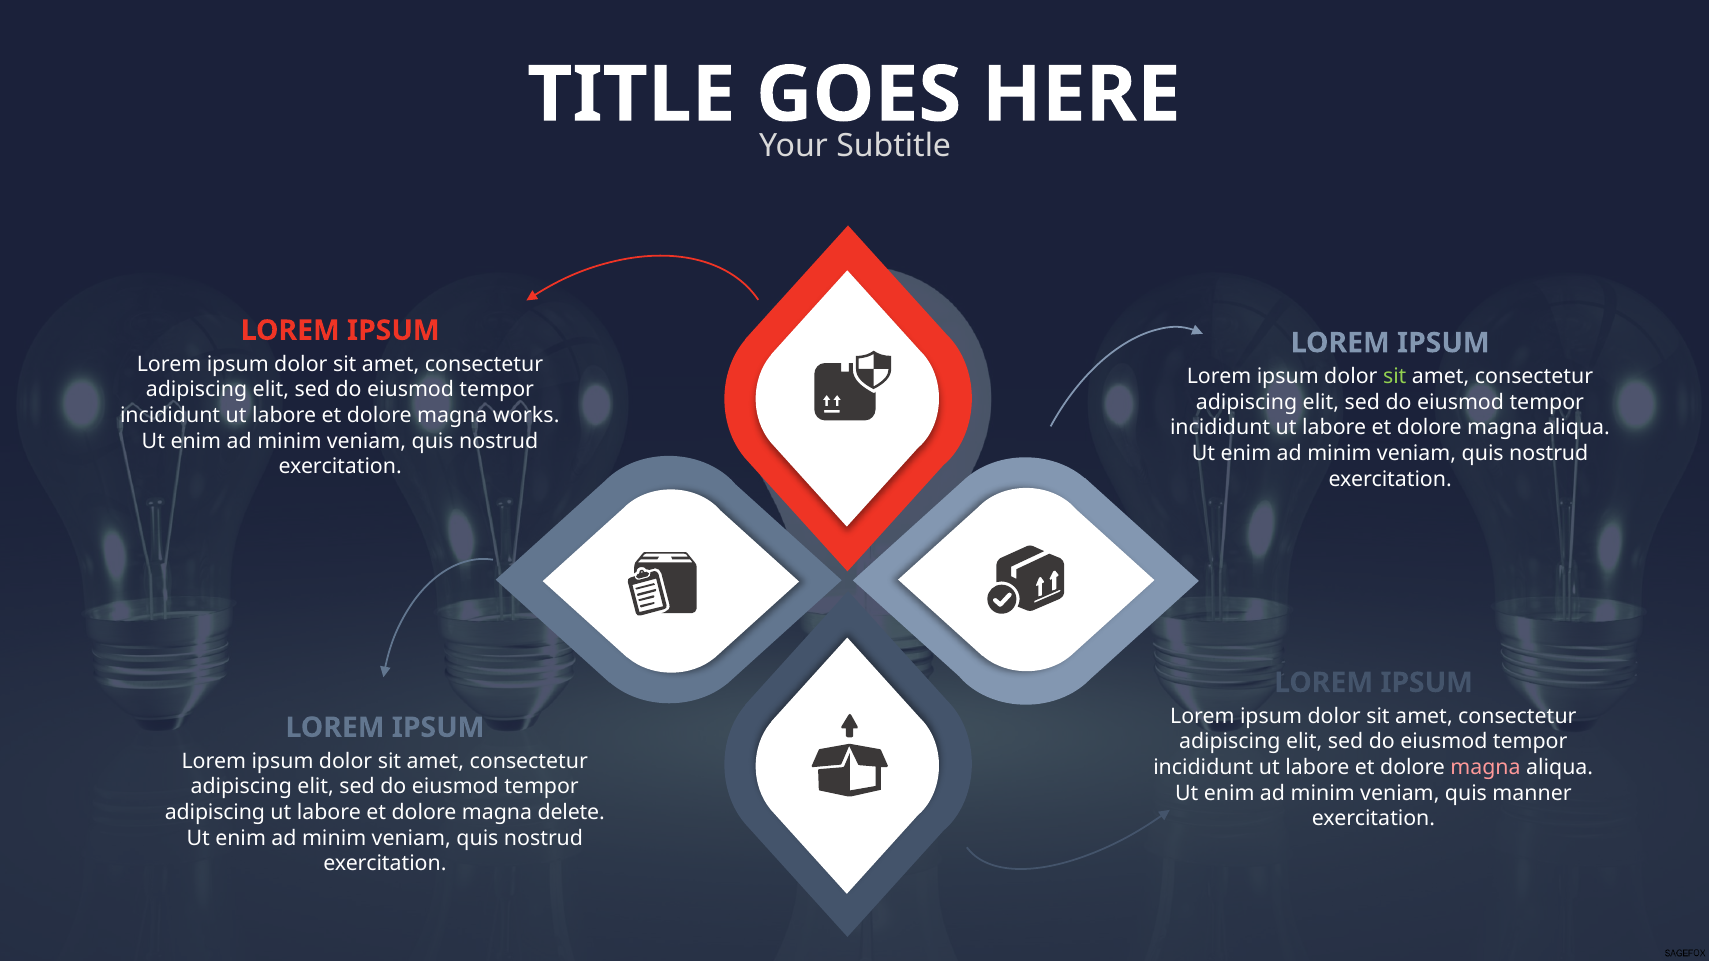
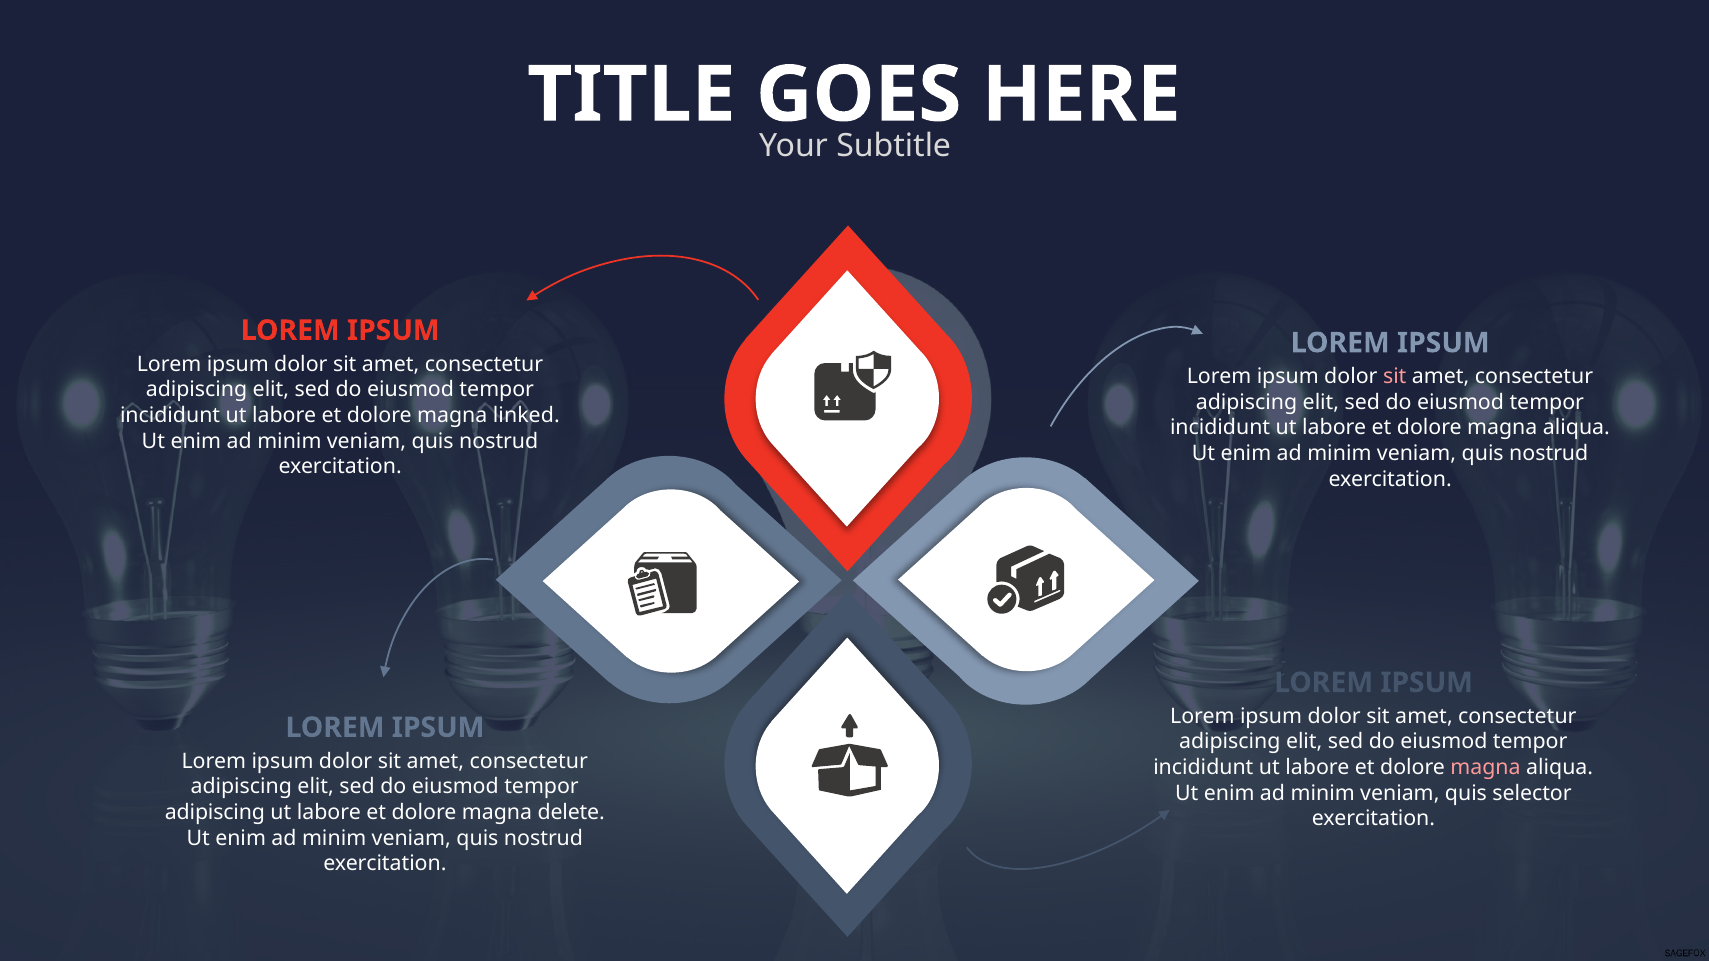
sit at (1395, 377) colour: light green -> pink
works: works -> linked
manner: manner -> selector
